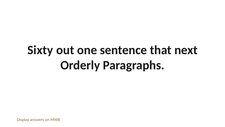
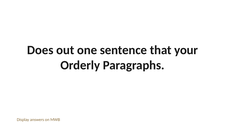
Sixty: Sixty -> Does
next: next -> your
